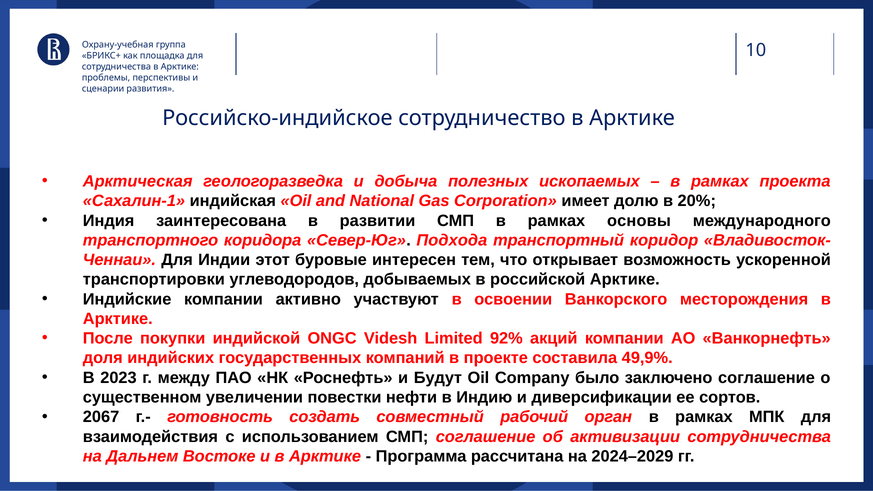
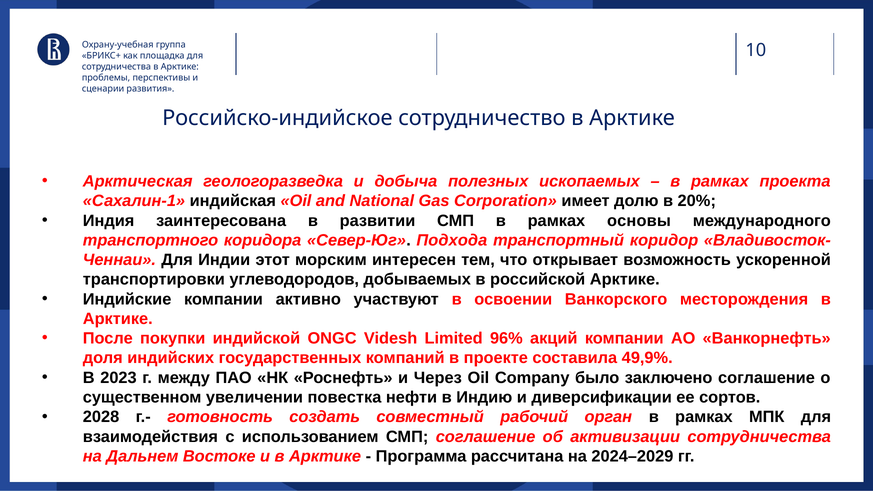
буровые: буровые -> морским
92%: 92% -> 96%
Будут: Будут -> Через
повестки: повестки -> повестка
2067: 2067 -> 2028
